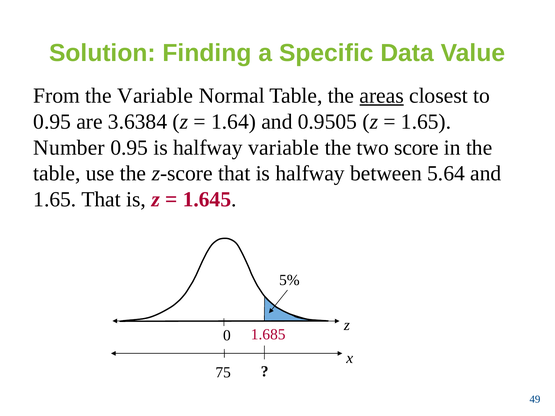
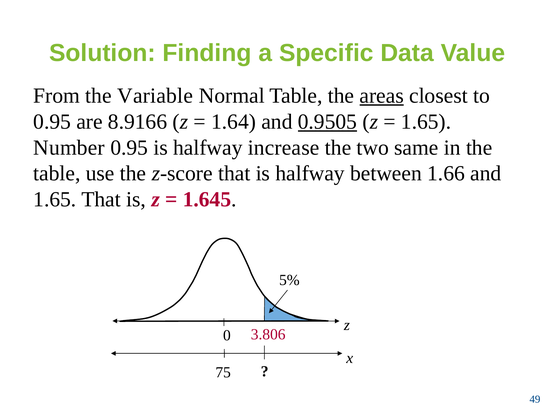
3.6384: 3.6384 -> 8.9166
0.9505 underline: none -> present
halfway variable: variable -> increase
score: score -> same
5.64: 5.64 -> 1.66
1.685: 1.685 -> 3.806
